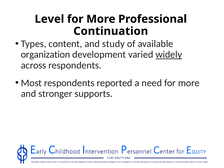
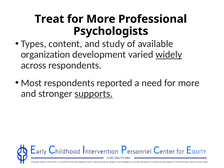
Level: Level -> Treat
Continuation: Continuation -> Psychologists
supports underline: none -> present
